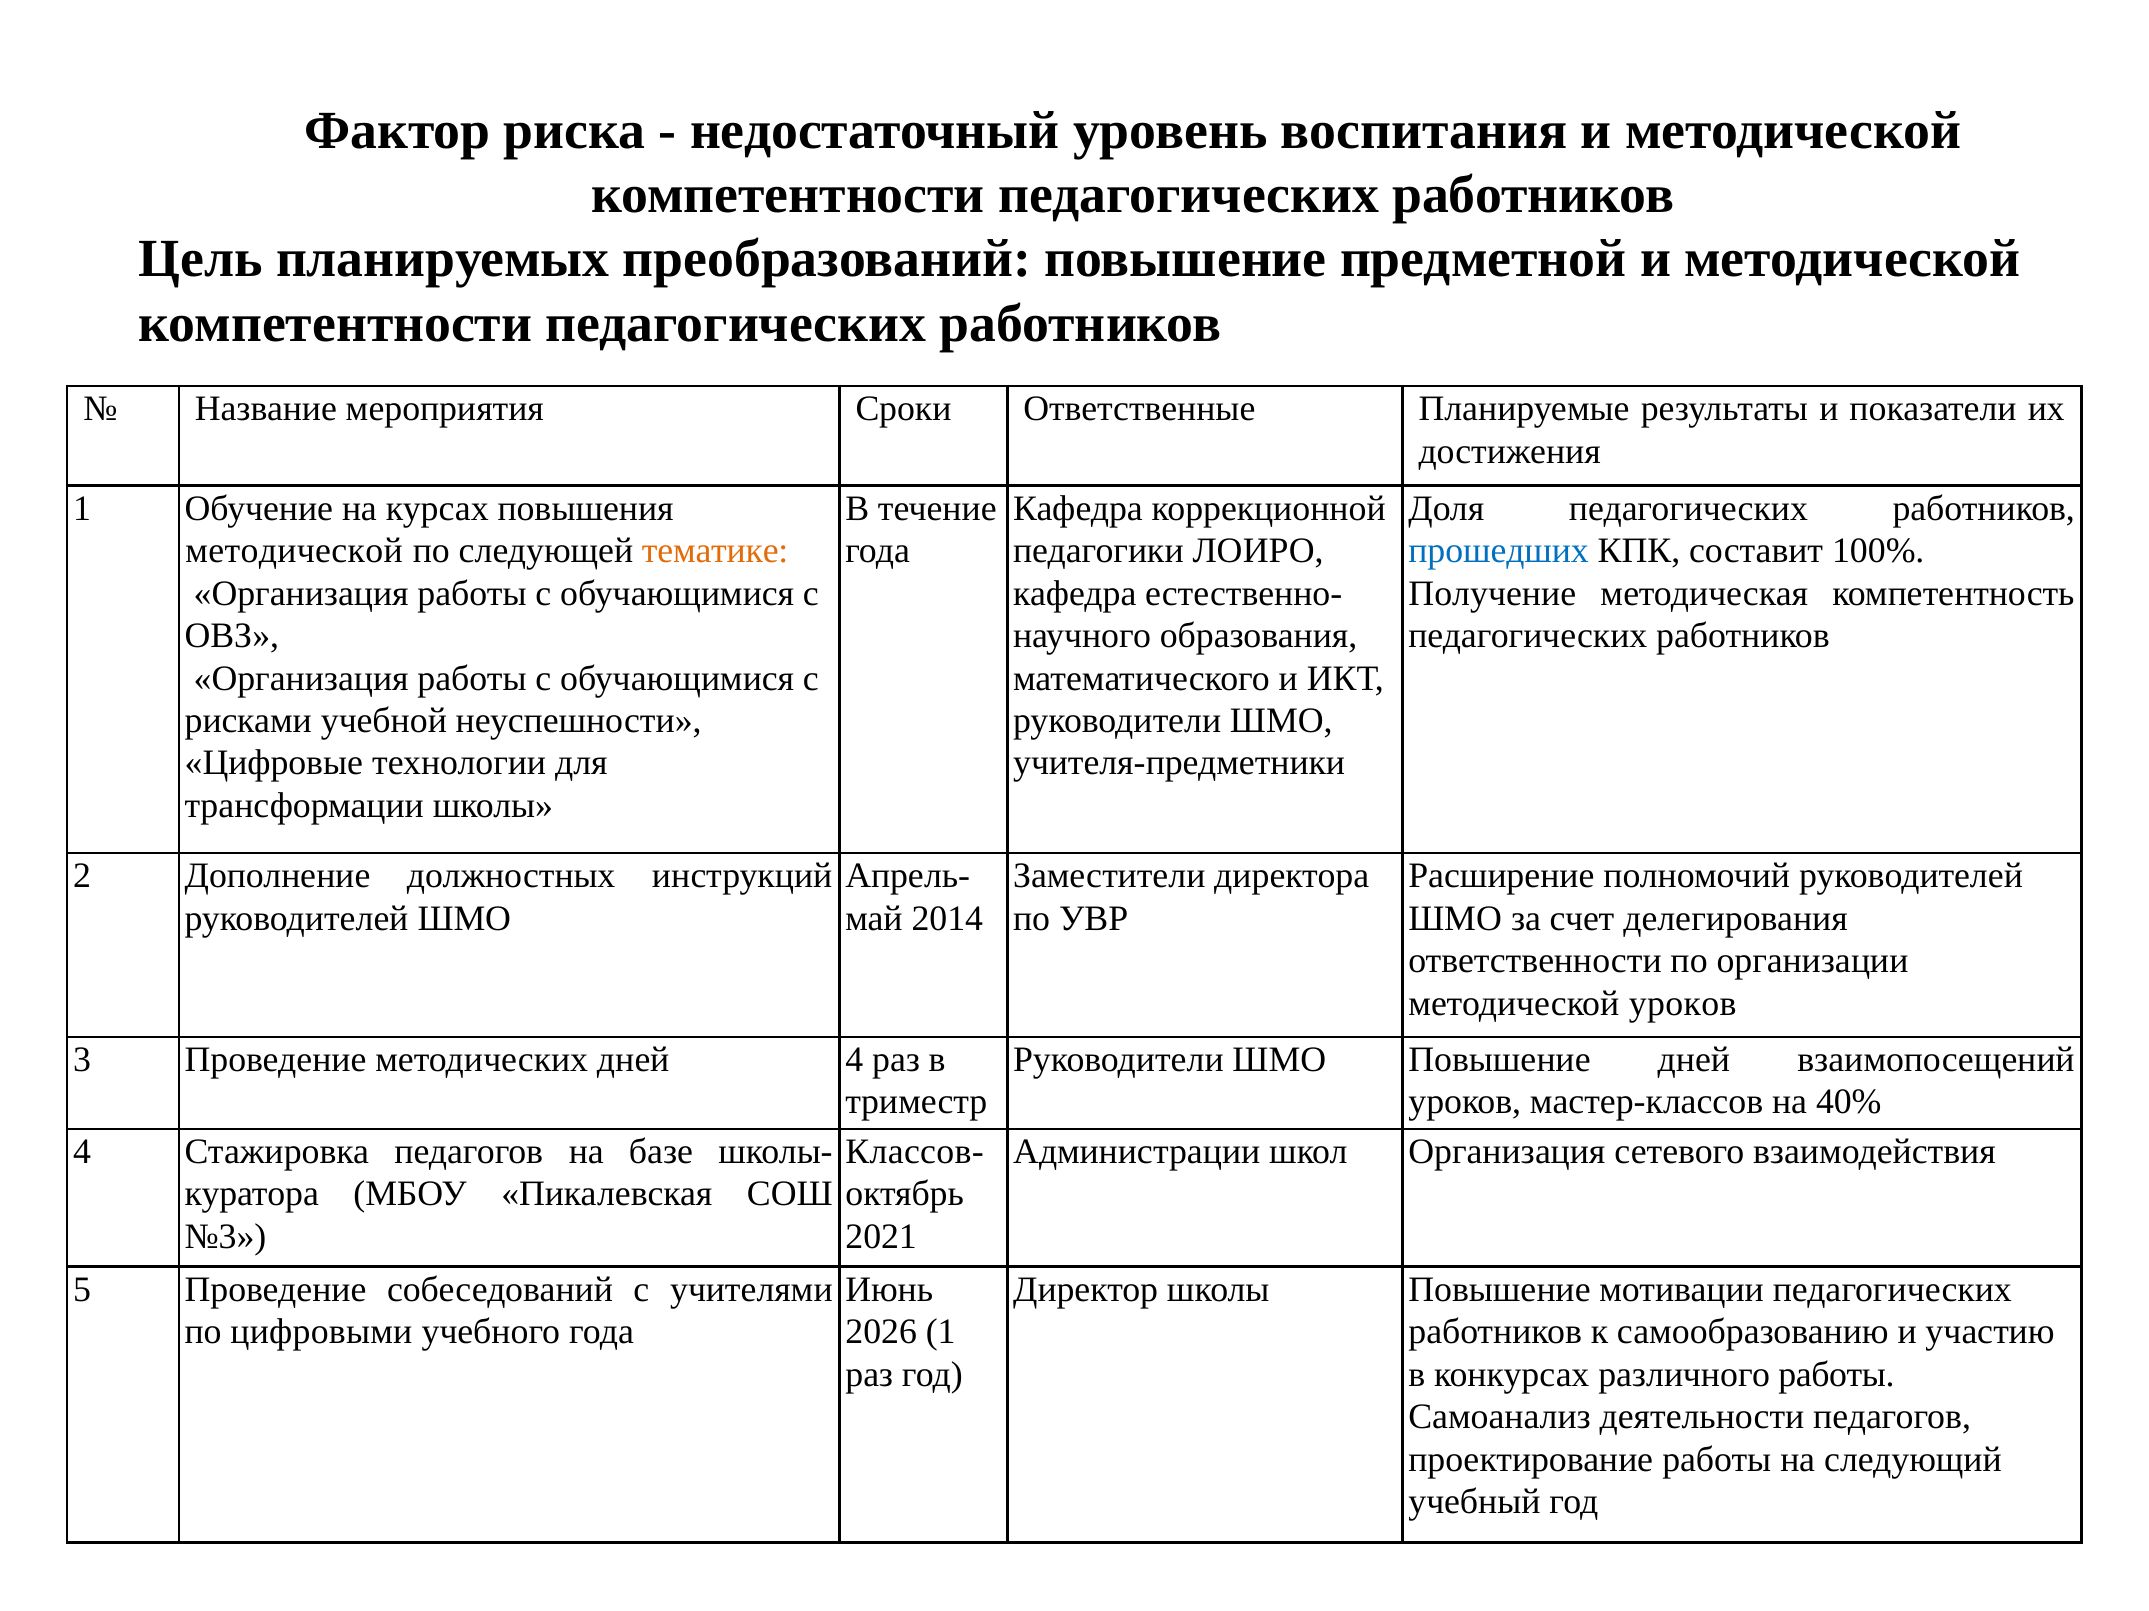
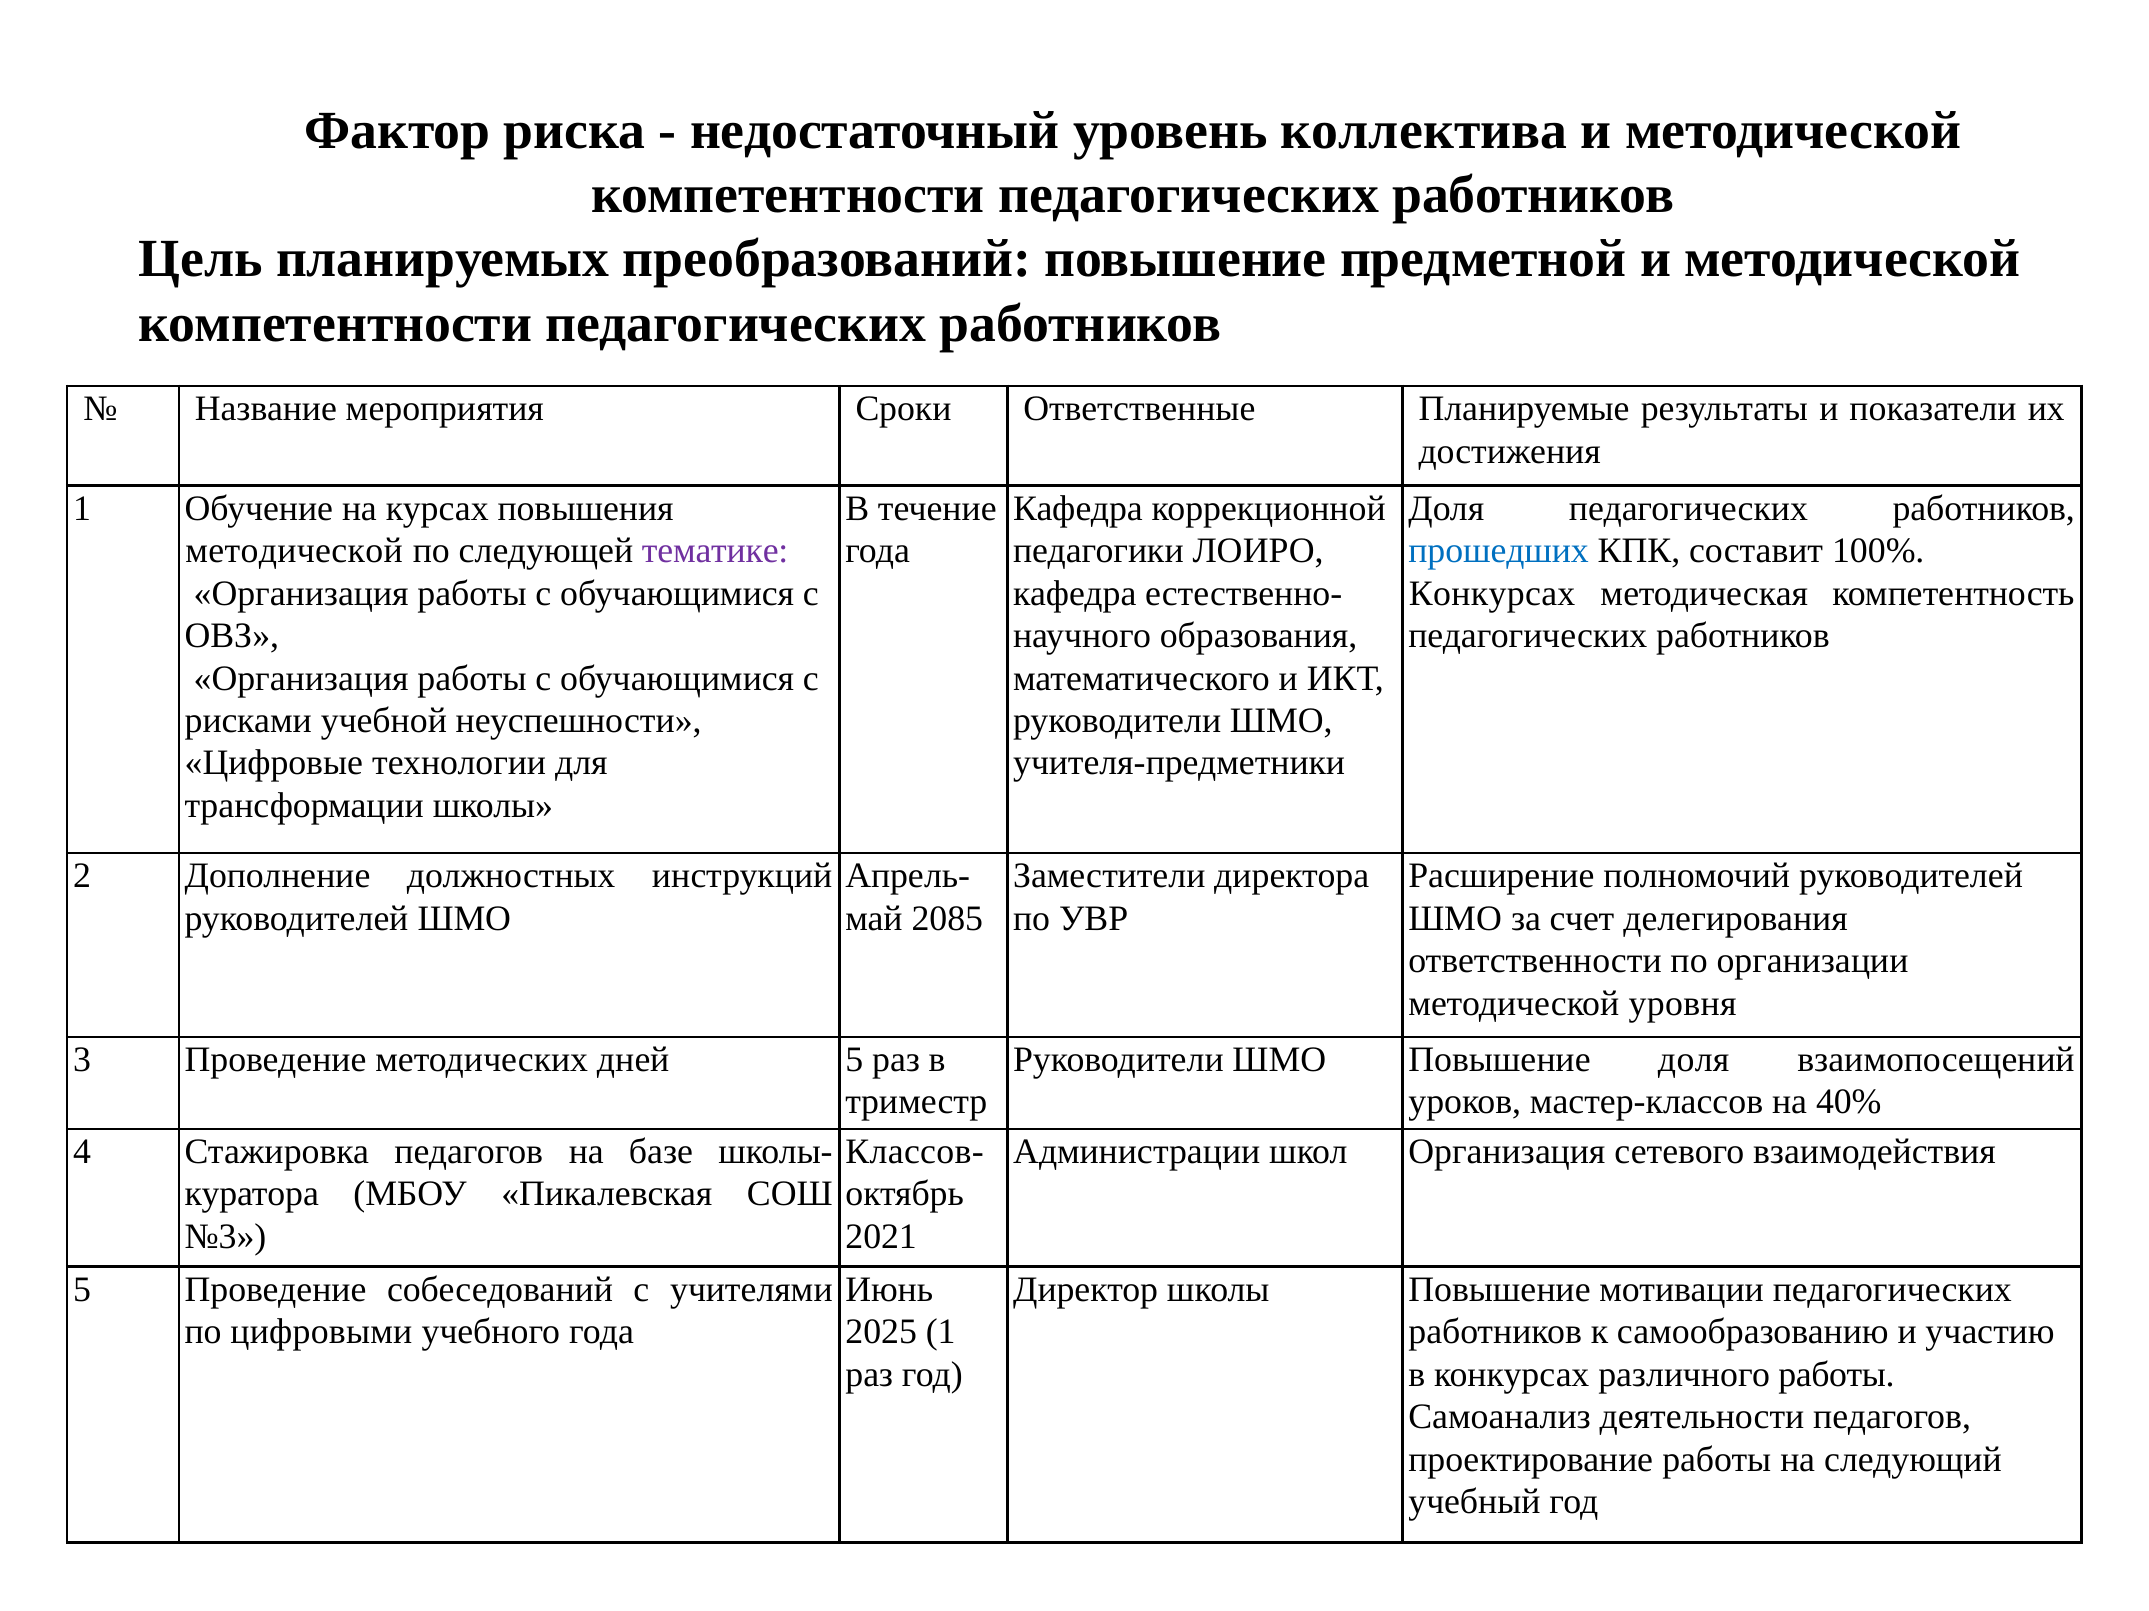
воспитания: воспитания -> коллектива
тематике colour: orange -> purple
Получение at (1492, 594): Получение -> Конкурсах
2014: 2014 -> 2085
методической уроков: уроков -> уровня
дней 4: 4 -> 5
Повышение дней: дней -> доля
2026: 2026 -> 2025
